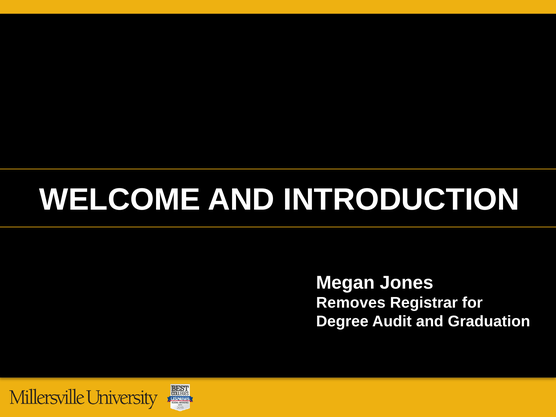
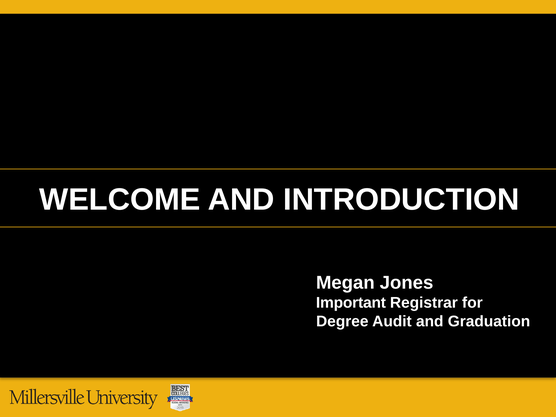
Removes: Removes -> Important
